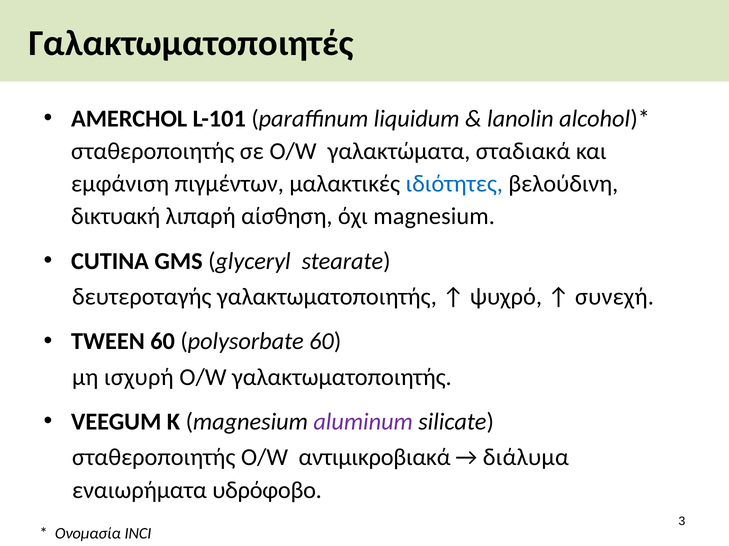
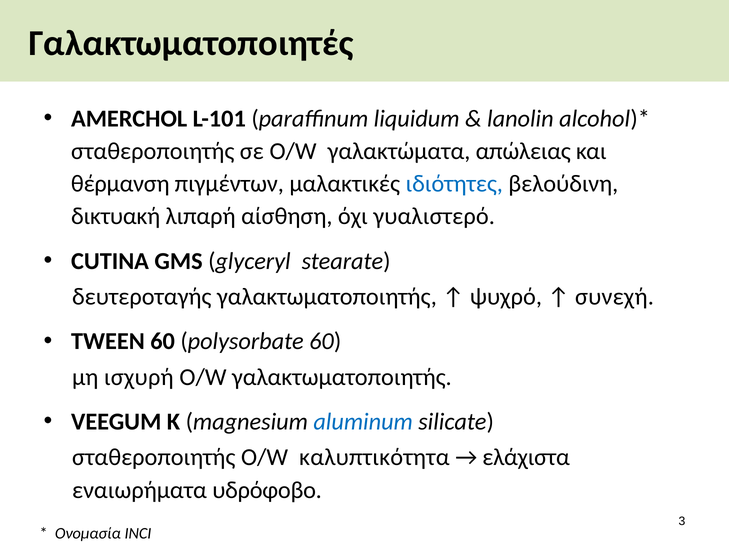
σταδιακά: σταδιακά -> απώλειας
εμφάνιση: εμφάνιση -> θέρμανση
όχι magnesium: magnesium -> γυαλιστερό
aluminum colour: purple -> blue
αντιμικροβιακά: αντιμικροβιακά -> καλυπτικότητα
διάλυμα: διάλυμα -> ελάχιστα
